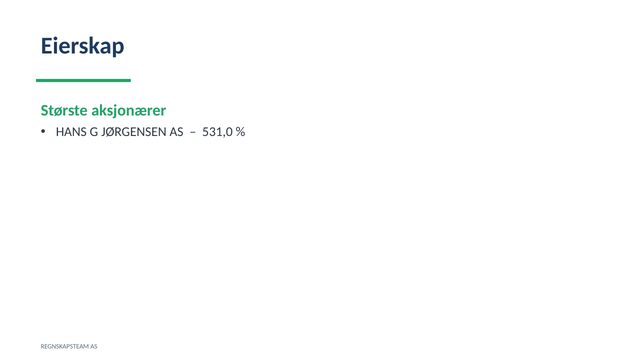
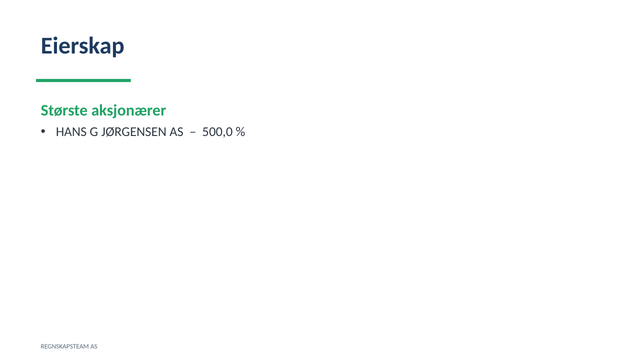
531,0: 531,0 -> 500,0
